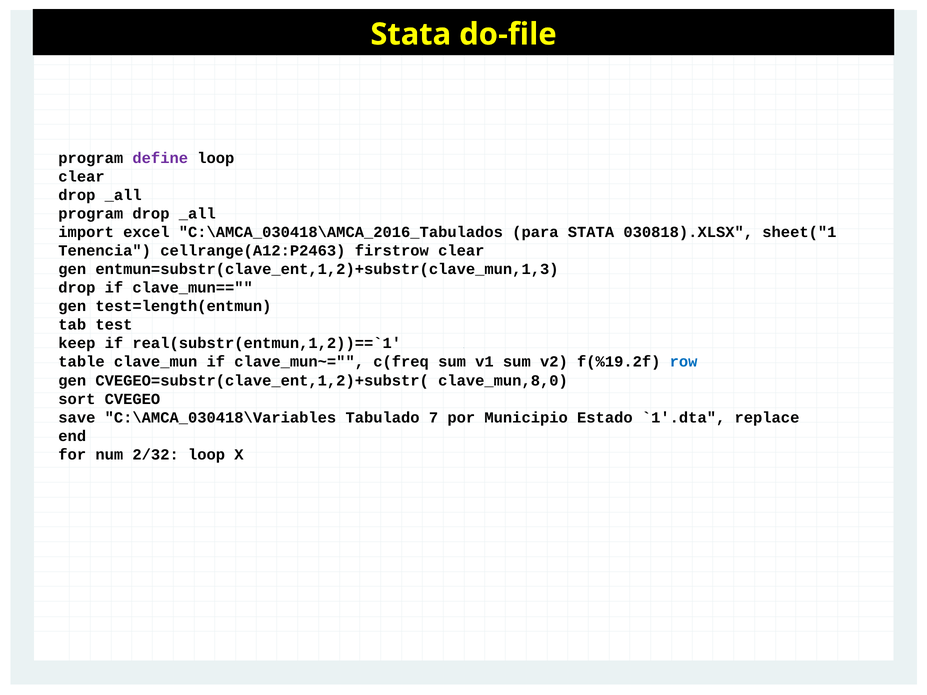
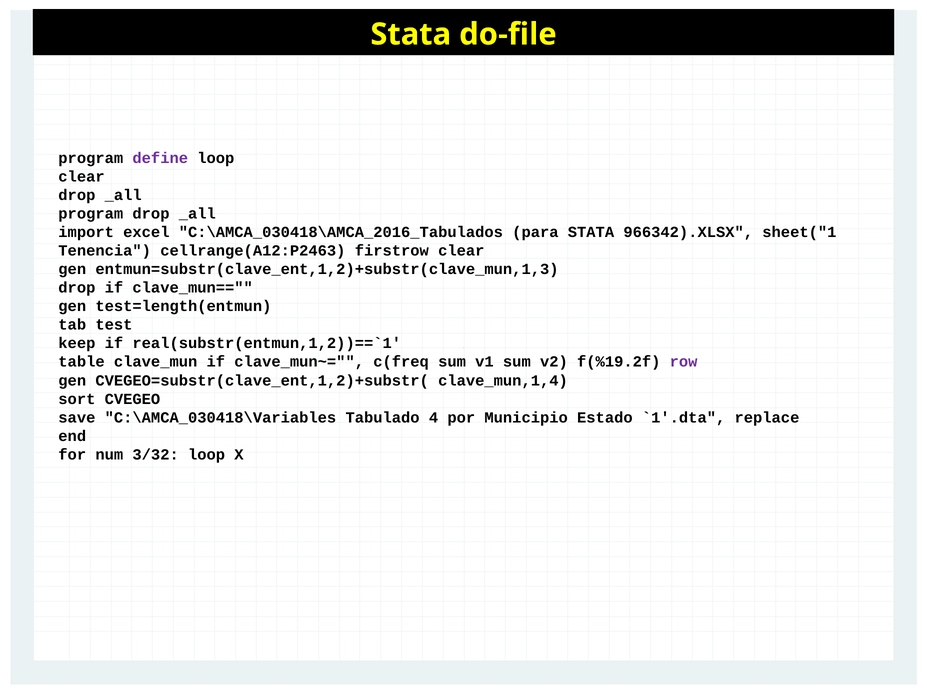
030818).XLSX: 030818).XLSX -> 966342).XLSX
row colour: blue -> purple
clave_mun,8,0: clave_mun,8,0 -> clave_mun,1,4
7: 7 -> 4
2/32: 2/32 -> 3/32
